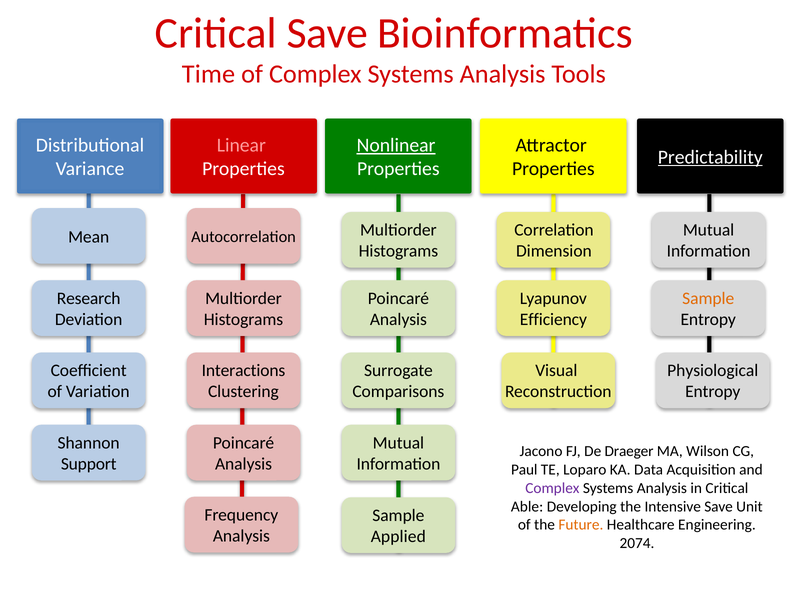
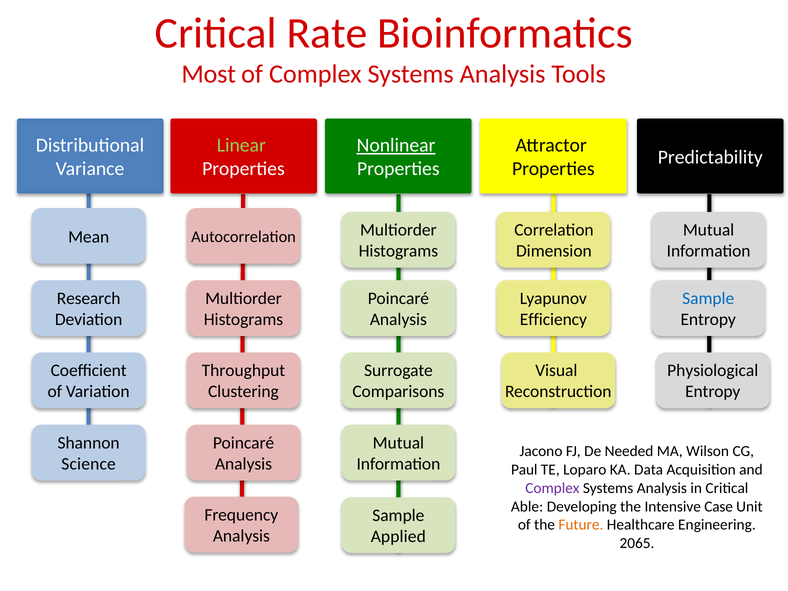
Critical Save: Save -> Rate
Time: Time -> Most
Linear colour: pink -> light green
Predictability underline: present -> none
Sample at (708, 298) colour: orange -> blue
Interactions: Interactions -> Throughput
Draeger: Draeger -> Needed
Support: Support -> Science
Intensive Save: Save -> Case
2074: 2074 -> 2065
